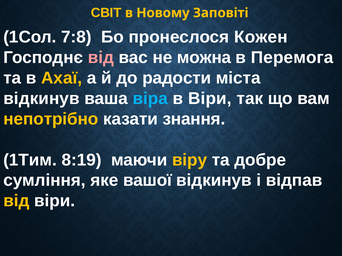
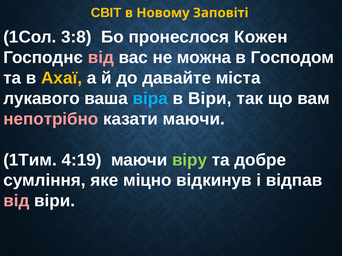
7:8: 7:8 -> 3:8
Перемога: Перемога -> Господом
радости: радости -> давайте
відкинув at (41, 99): відкинув -> лукавого
непотрібно colour: yellow -> pink
казати знання: знання -> маючи
8:19: 8:19 -> 4:19
віру colour: yellow -> light green
вашої: вашої -> міцно
від at (16, 201) colour: yellow -> pink
